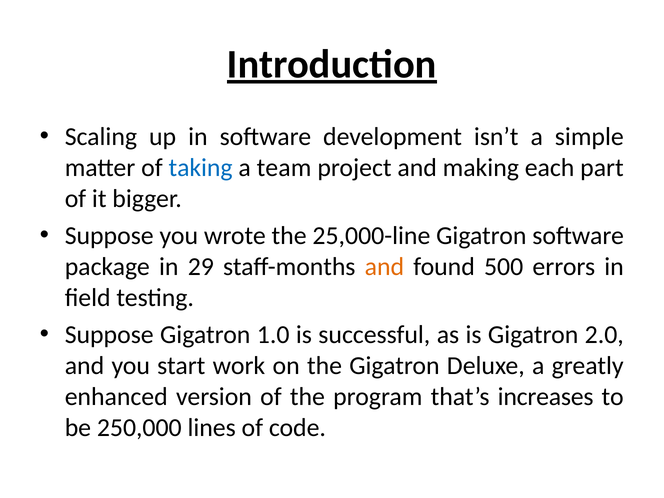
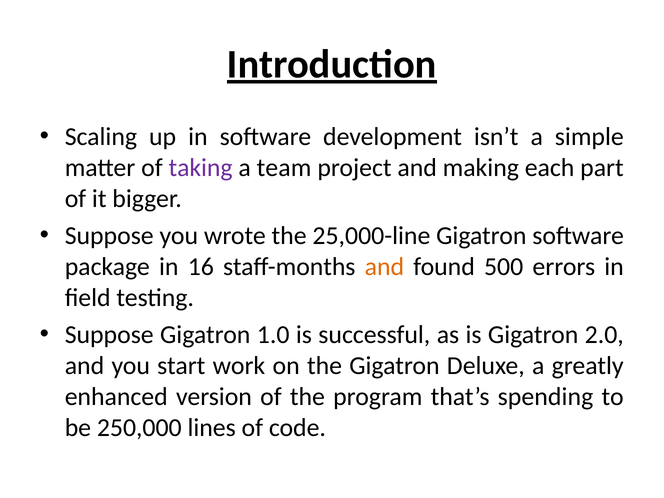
taking colour: blue -> purple
29: 29 -> 16
increases: increases -> spending
